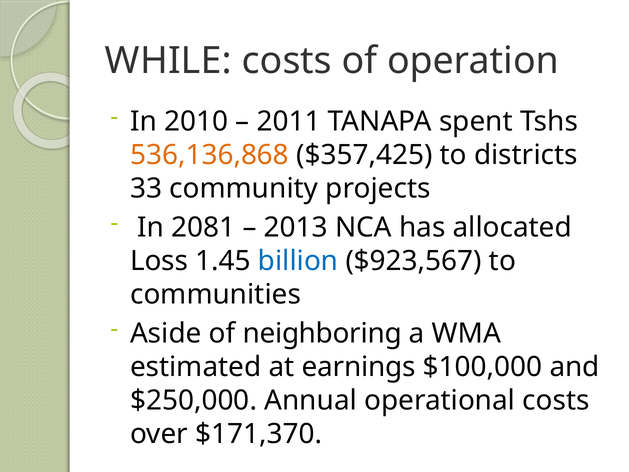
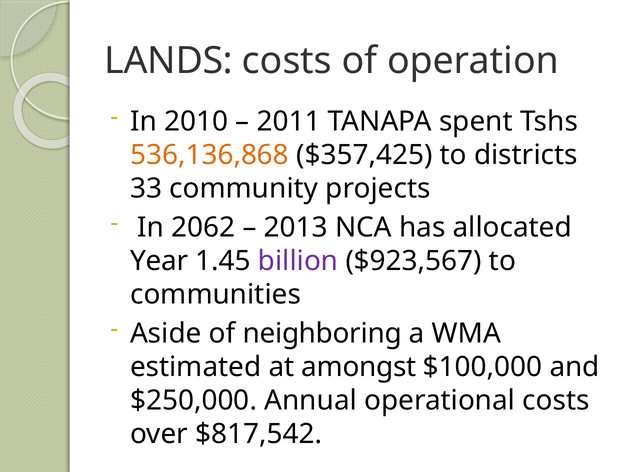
WHILE: WHILE -> LANDS
2081: 2081 -> 2062
Loss: Loss -> Year
billion colour: blue -> purple
earnings: earnings -> amongst
$171,370: $171,370 -> $817,542
